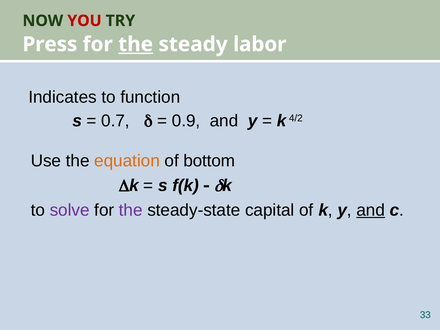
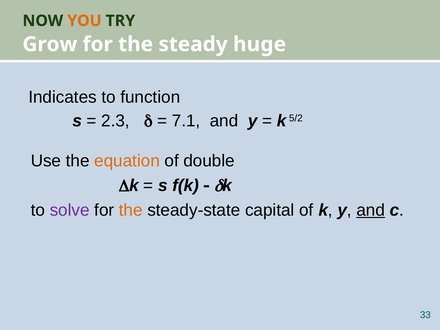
YOU colour: red -> orange
Press: Press -> Grow
the at (136, 44) underline: present -> none
labor: labor -> huge
0.7: 0.7 -> 2.3
0.9: 0.9 -> 7.1
4/2: 4/2 -> 5/2
bottom: bottom -> double
the at (131, 210) colour: purple -> orange
